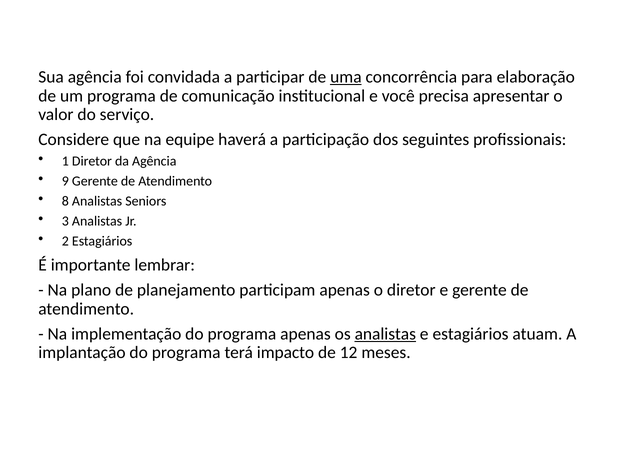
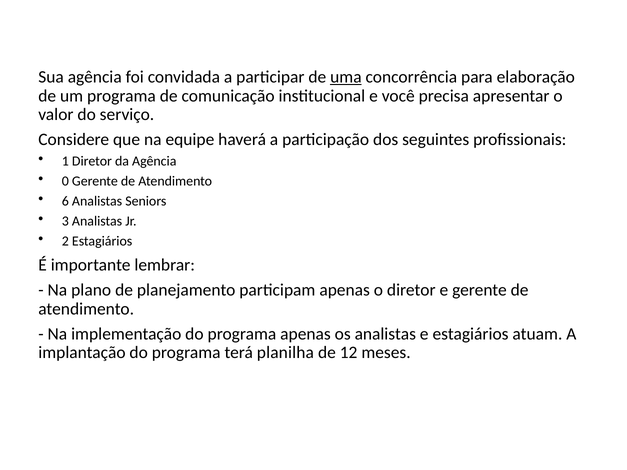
9: 9 -> 0
8: 8 -> 6
analistas at (385, 334) underline: present -> none
impacto: impacto -> planilha
